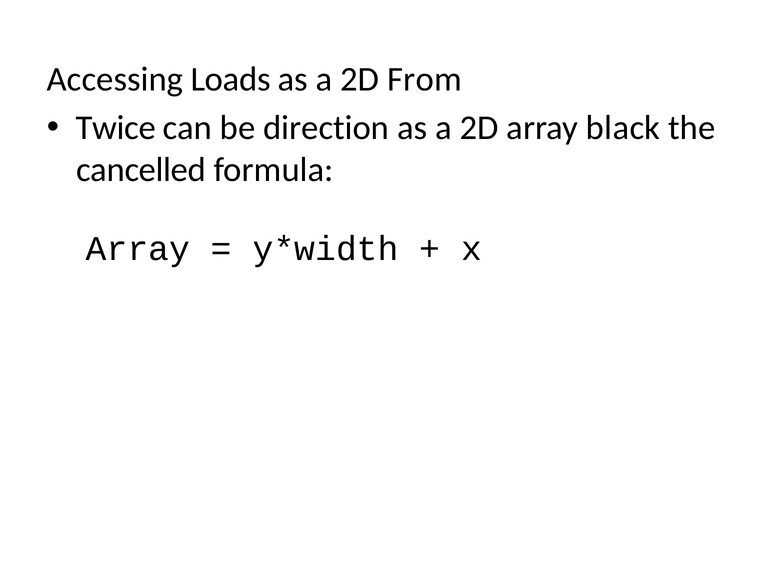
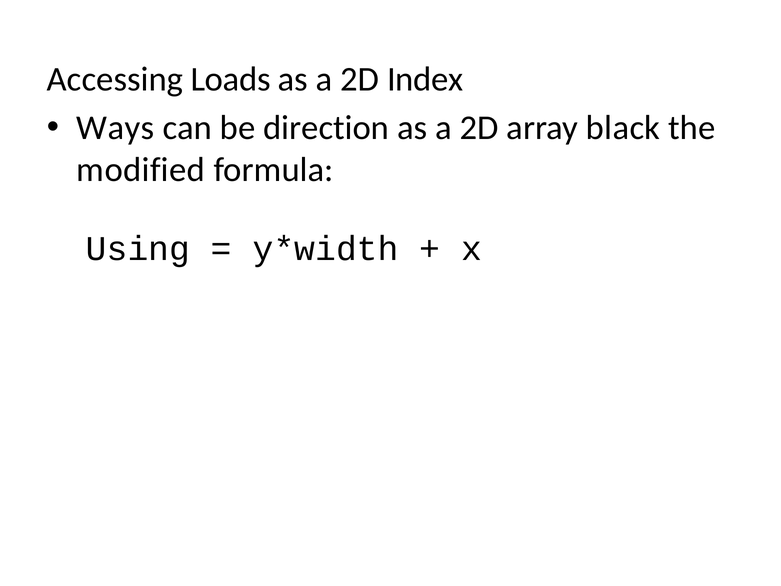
From: From -> Index
Twice: Twice -> Ways
cancelled: cancelled -> modified
Array at (138, 249): Array -> Using
